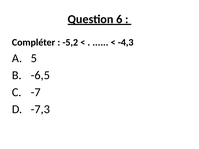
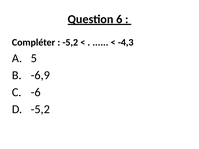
-6,5: -6,5 -> -6,9
-7: -7 -> -6
-7,3 at (40, 109): -7,3 -> -5,2
